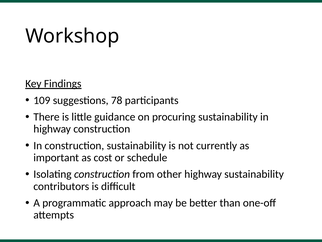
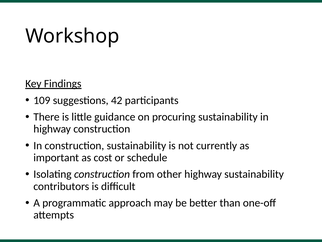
78: 78 -> 42
